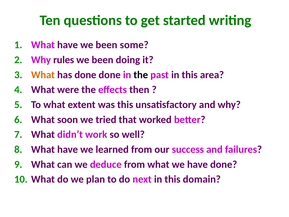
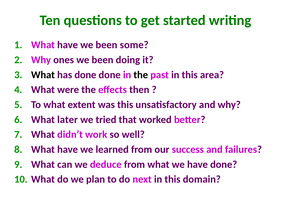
rules: rules -> ones
What at (43, 75) colour: orange -> black
soon: soon -> later
